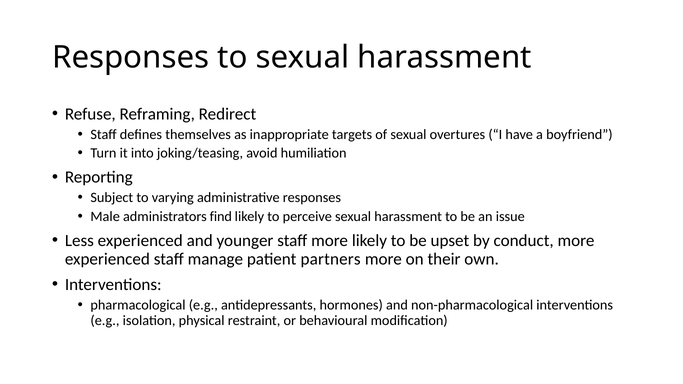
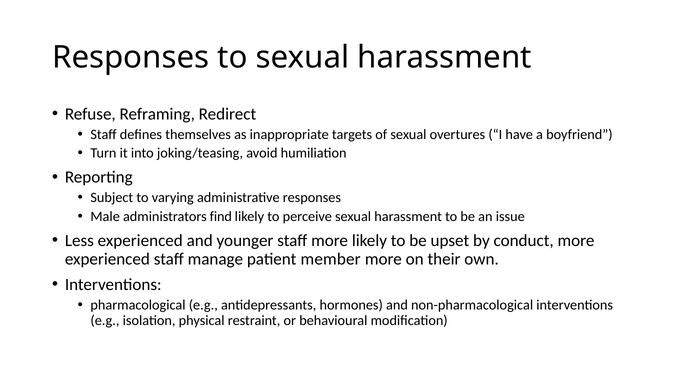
partners: partners -> member
